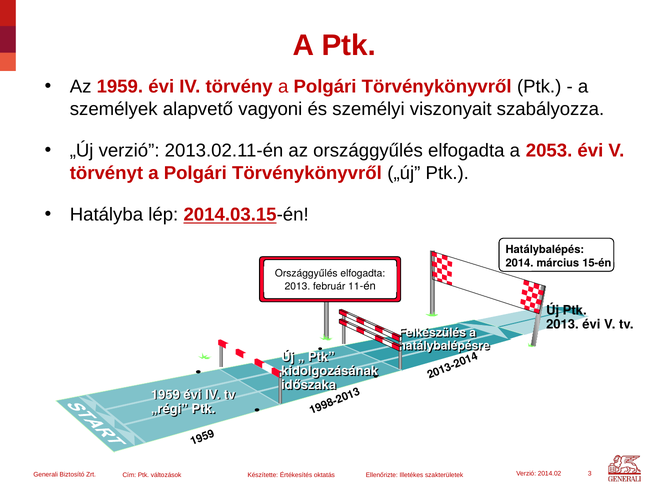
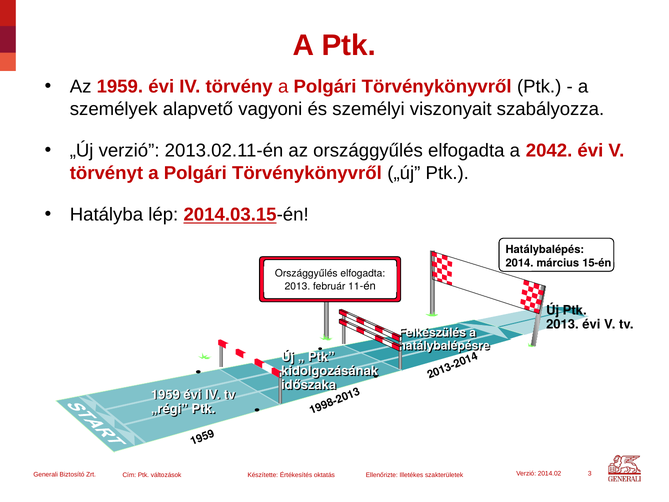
2053: 2053 -> 2042
